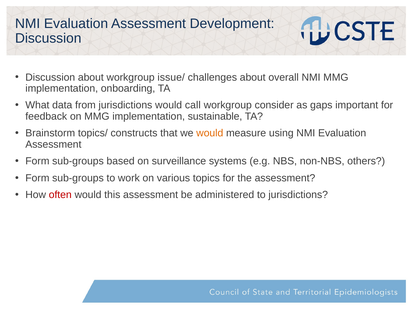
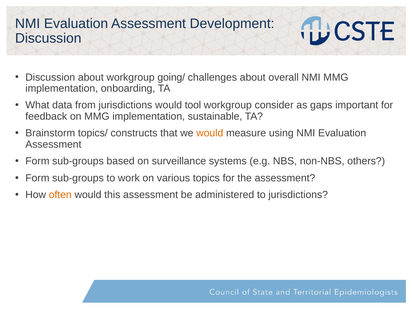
issue/: issue/ -> going/
call: call -> tool
often colour: red -> orange
